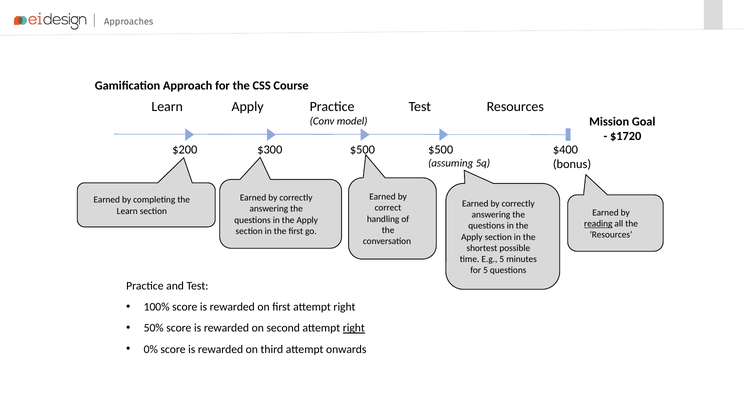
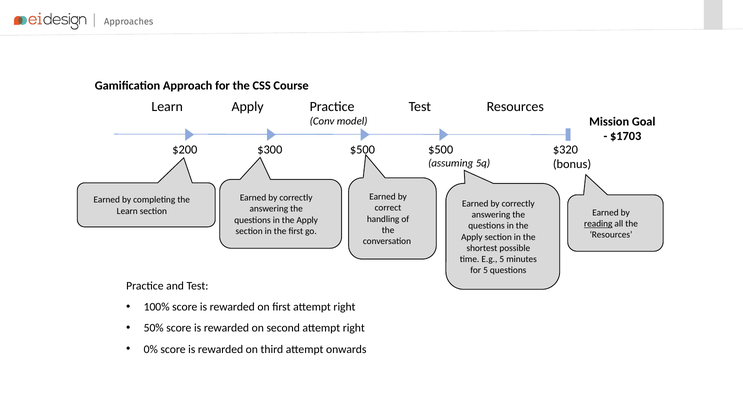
$1720: $1720 -> $1703
$400: $400 -> $320
right at (354, 328) underline: present -> none
